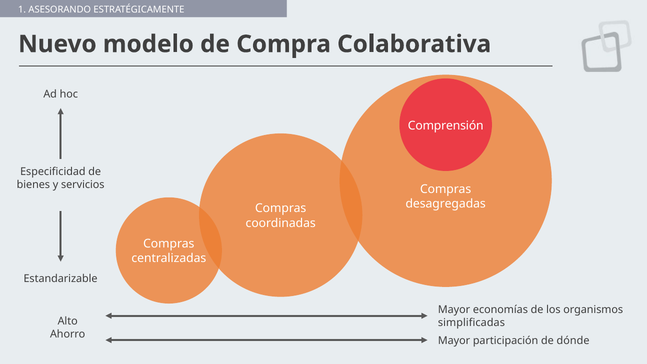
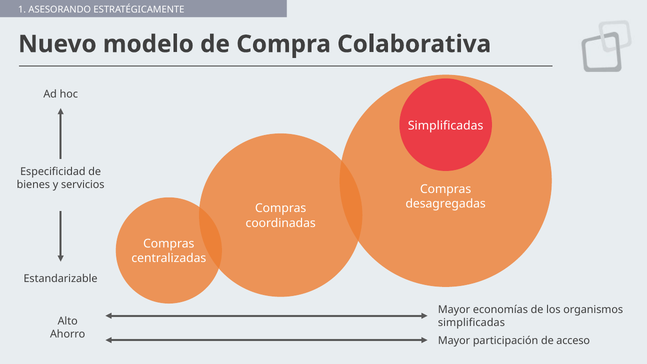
Comprensión at (446, 126): Comprensión -> Simplificadas
dónde: dónde -> acceso
